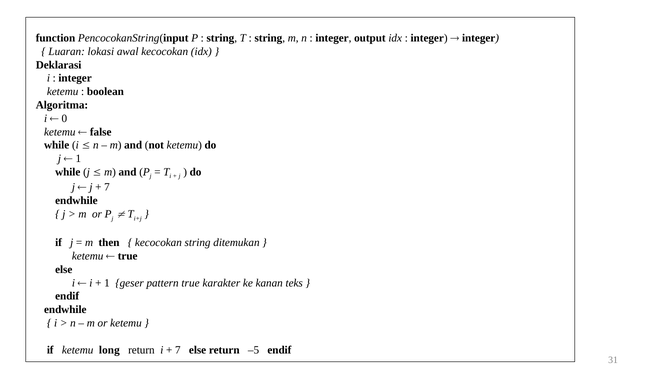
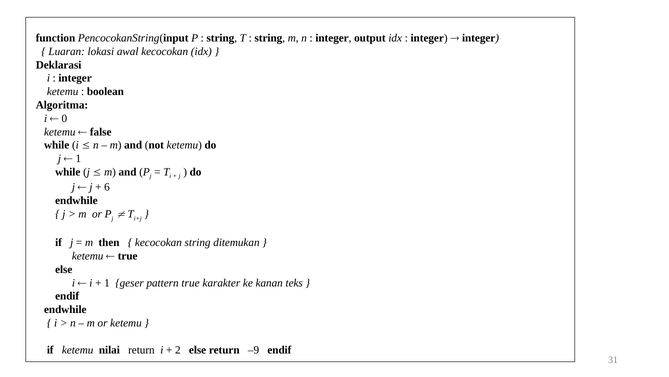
7 at (107, 187): 7 -> 6
long: long -> nilai
7 at (178, 349): 7 -> 2
–5: –5 -> –9
